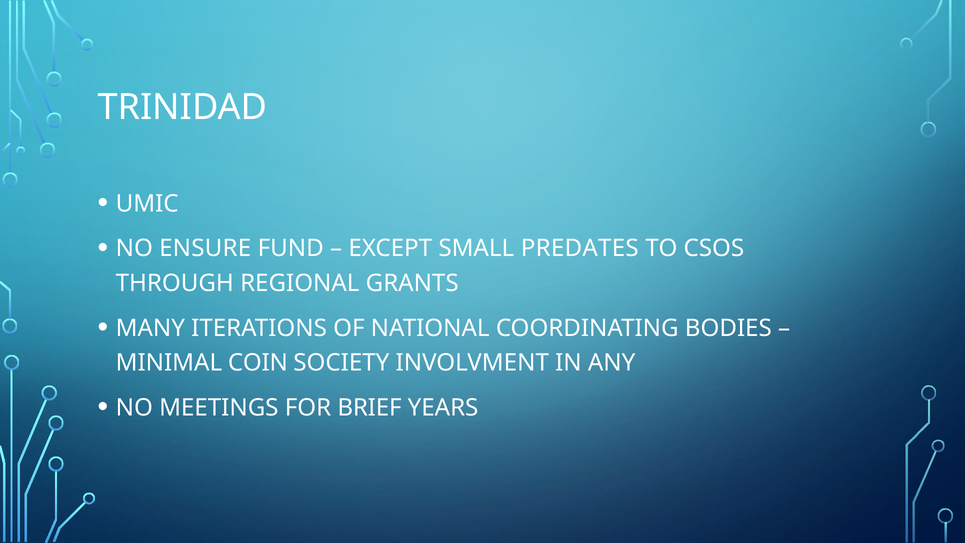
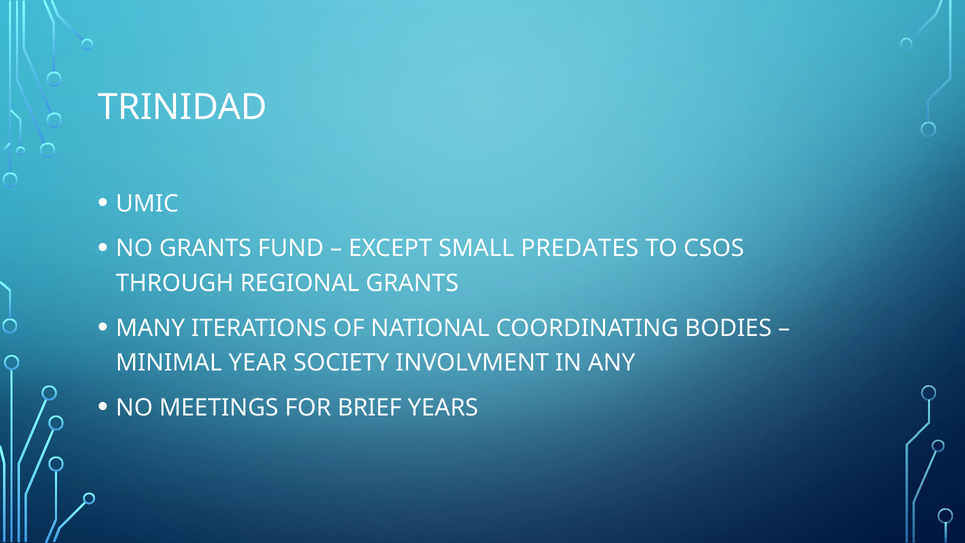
NO ENSURE: ENSURE -> GRANTS
COIN: COIN -> YEAR
